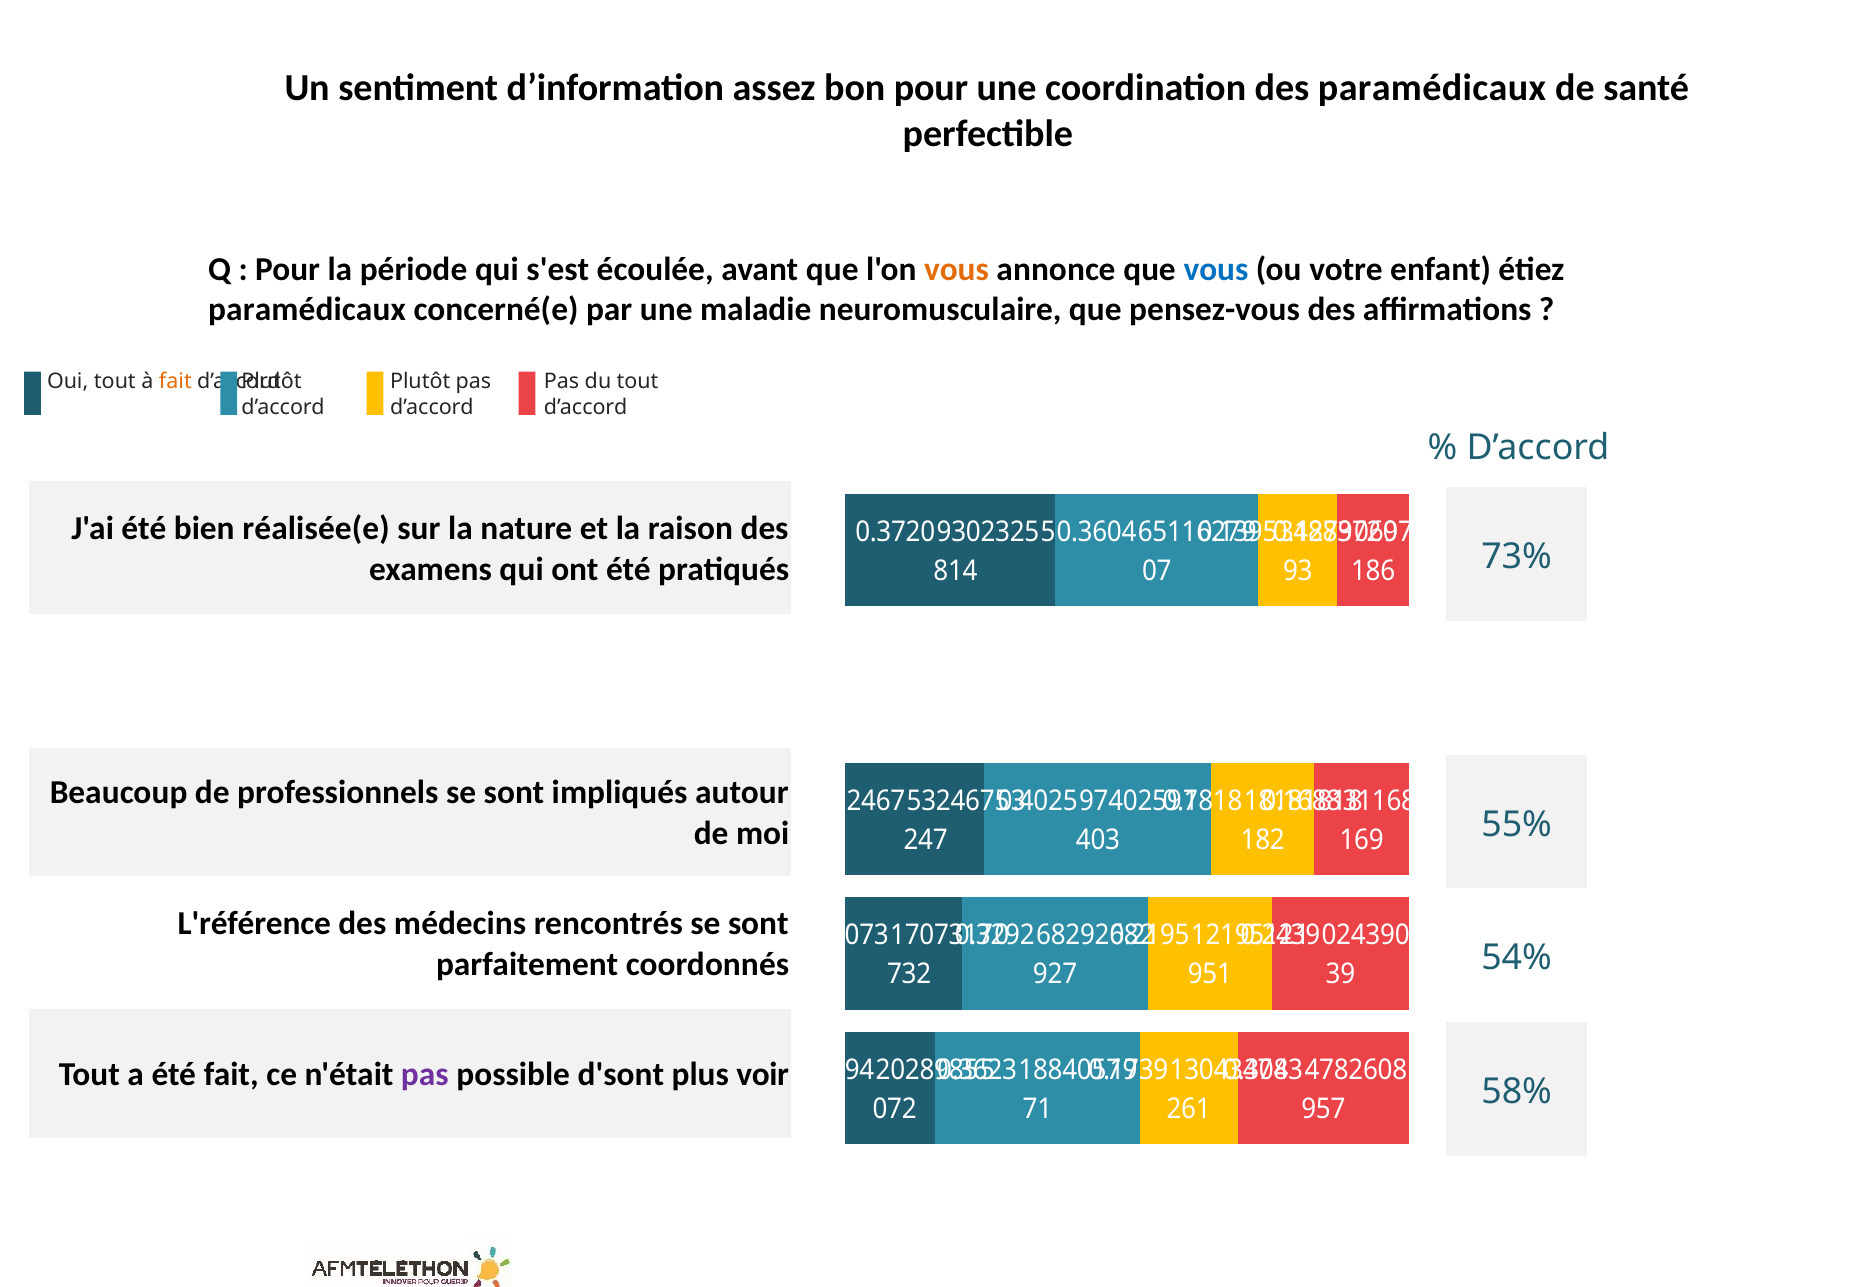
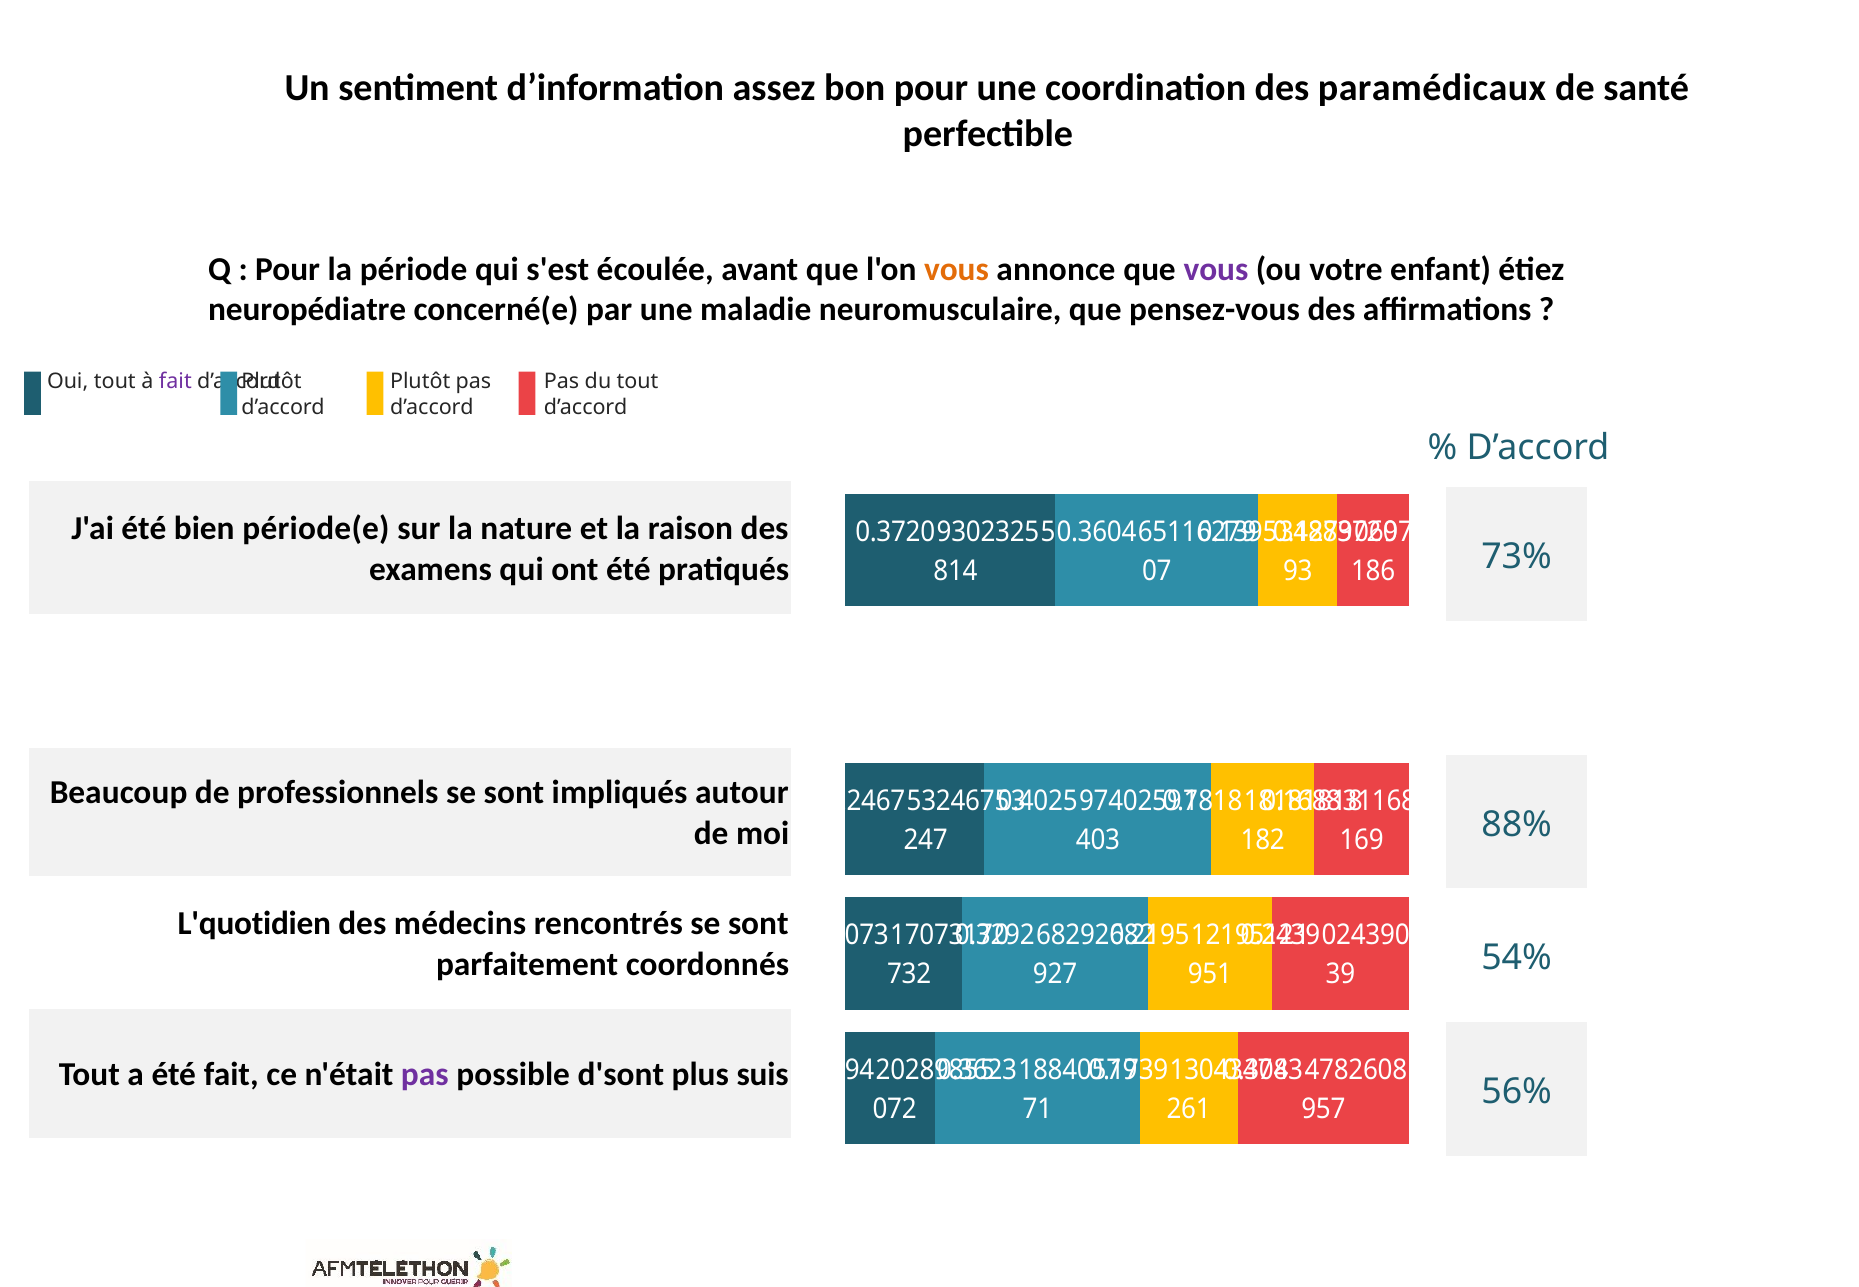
vous at (1216, 269) colour: blue -> purple
paramédicaux at (307, 309): paramédicaux -> neuropédiatre
fait at (175, 382) colour: orange -> purple
réalisée(e: réalisée(e -> période(e
55%: 55% -> 88%
L'référence: L'référence -> L'quotidien
voir: voir -> suis
58%: 58% -> 56%
